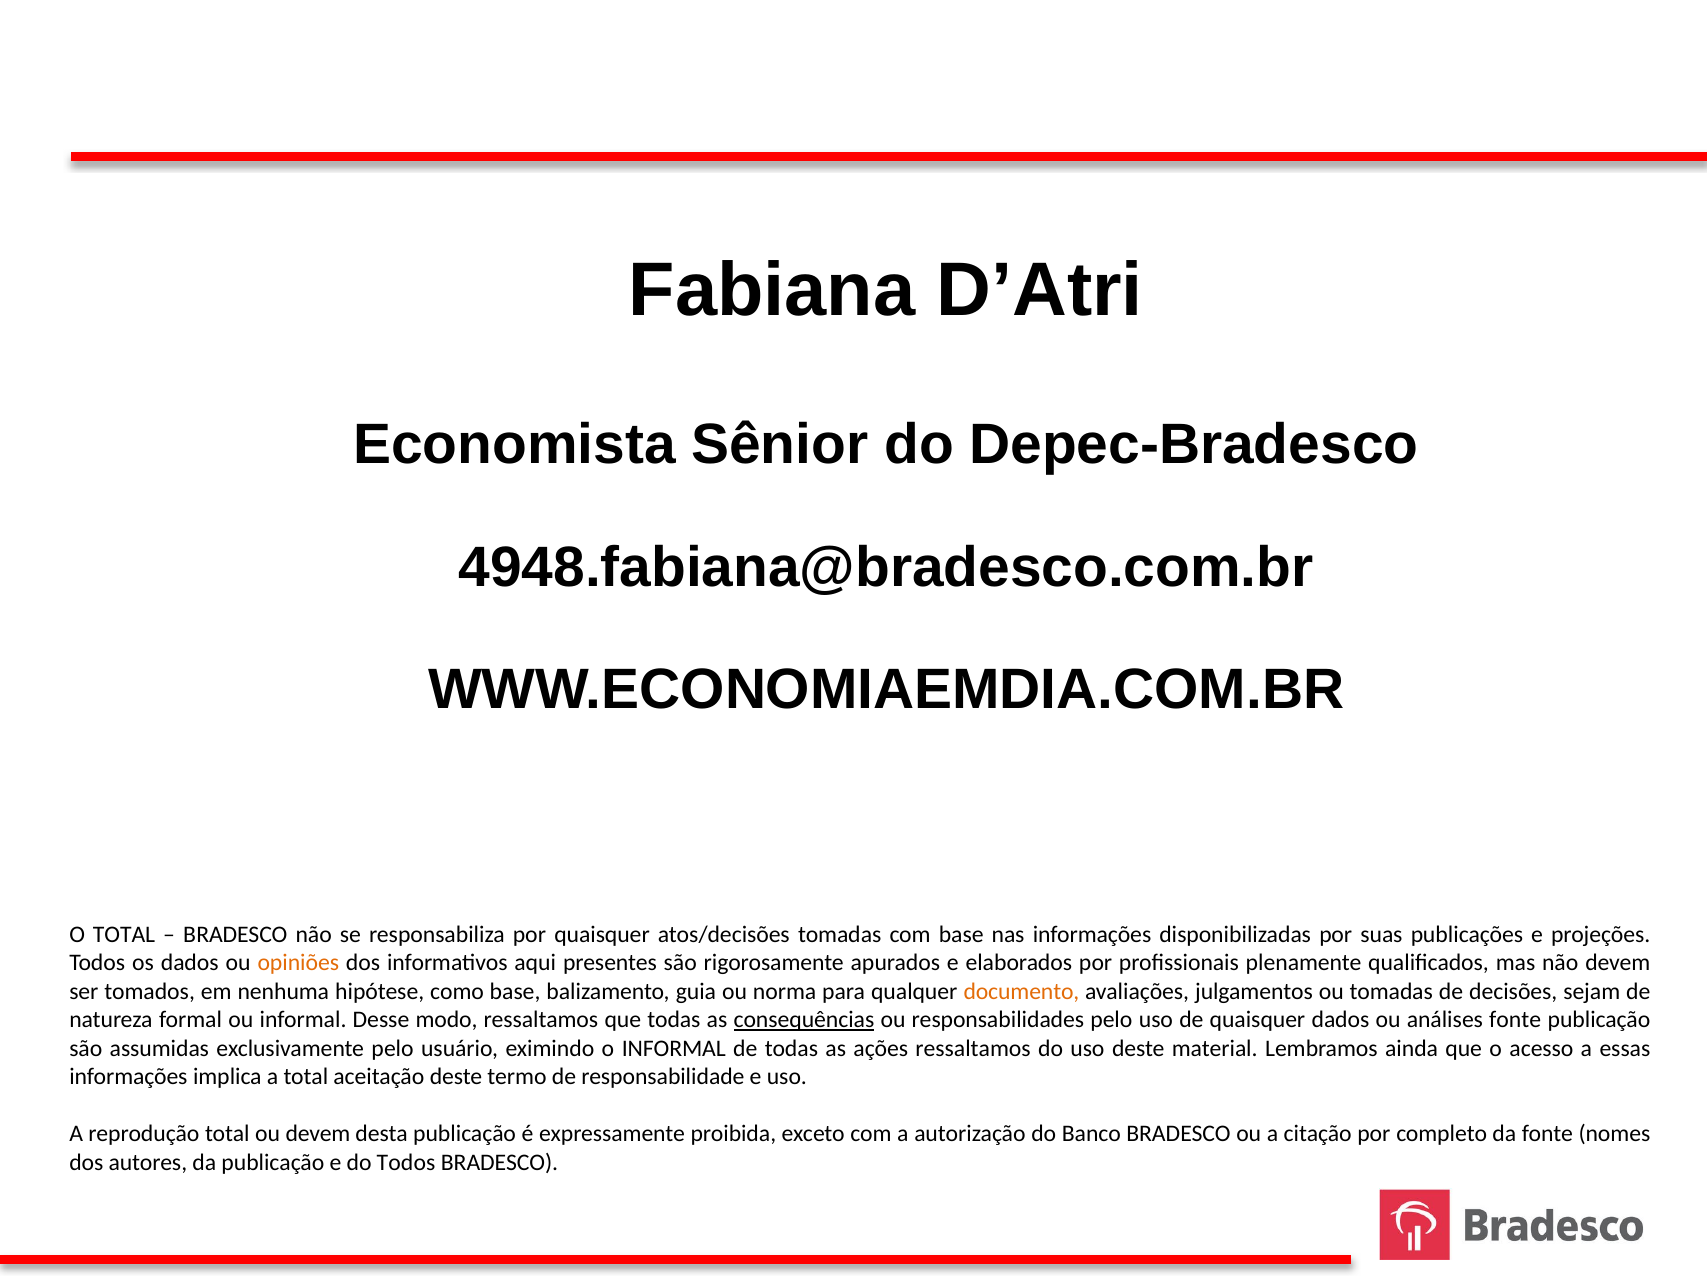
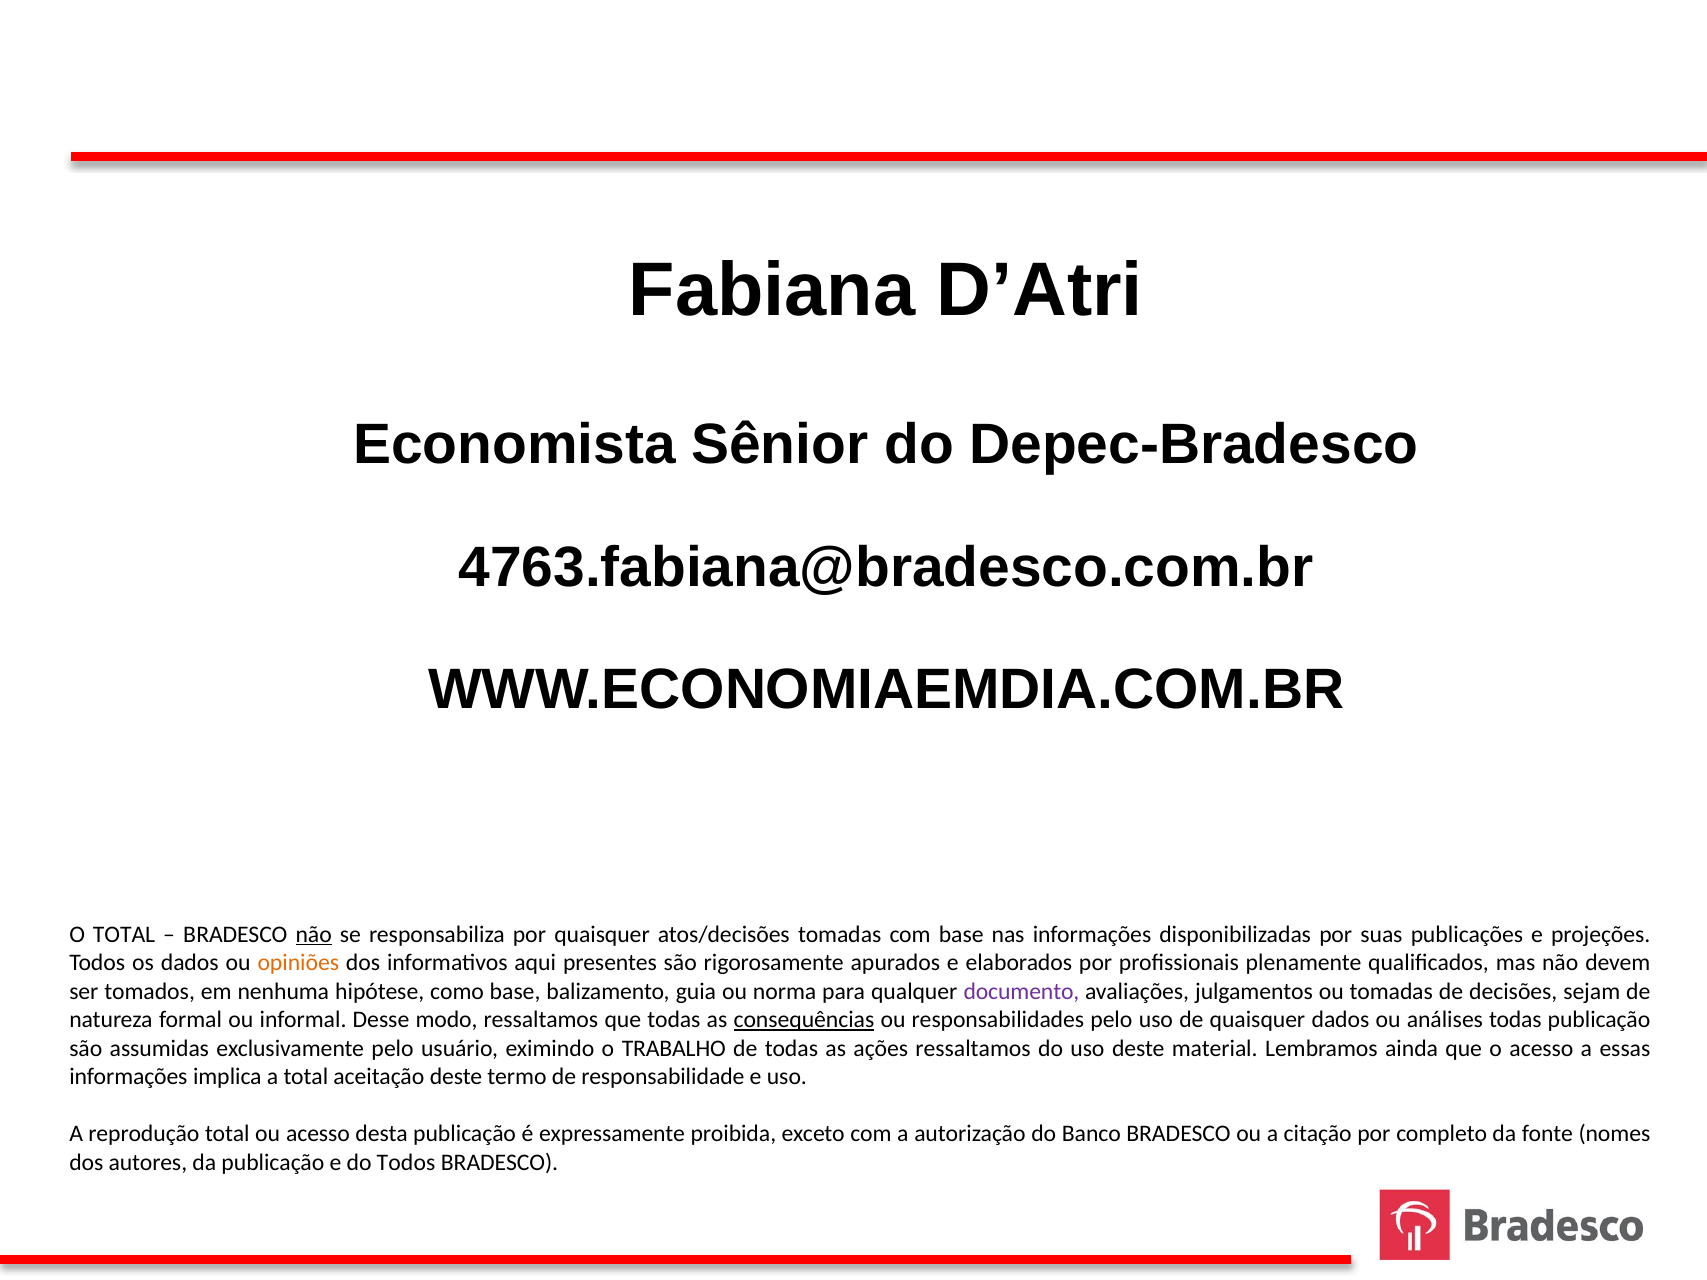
4948.fabiana@bradesco.com.br: 4948.fabiana@bradesco.com.br -> 4763.fabiana@bradesco.com.br
não at (314, 935) underline: none -> present
documento colour: orange -> purple
análises fonte: fonte -> todas
o INFORMAL: INFORMAL -> TRABALHO
ou devem: devem -> acesso
